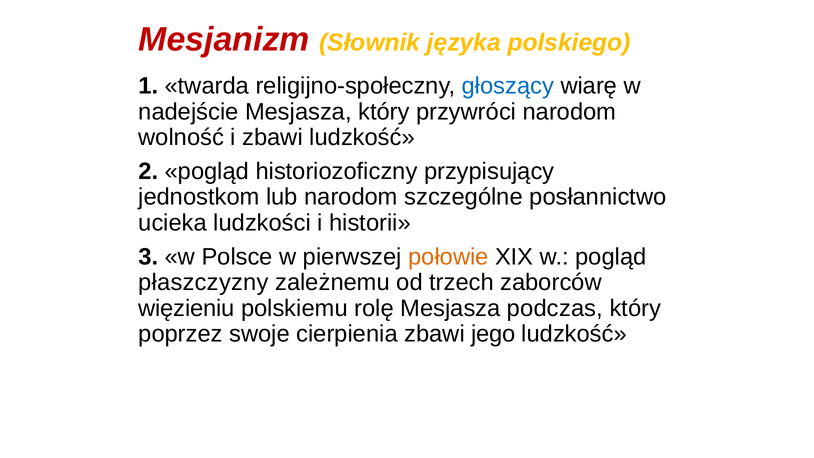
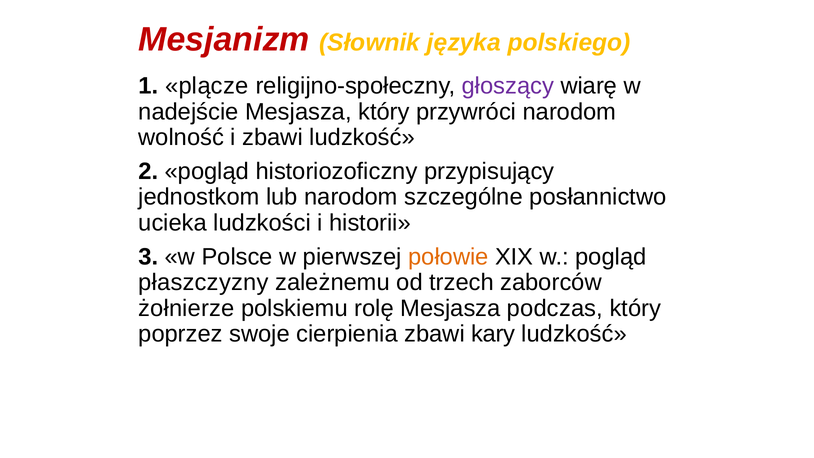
twarda: twarda -> plącze
głoszący colour: blue -> purple
więzieniu: więzieniu -> żołnierze
jego: jego -> kary
